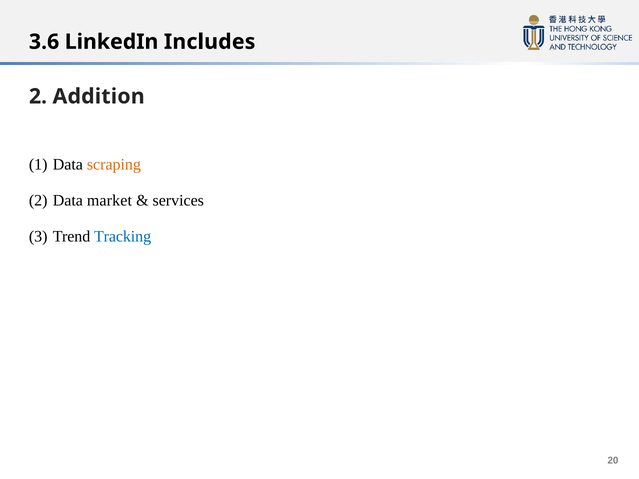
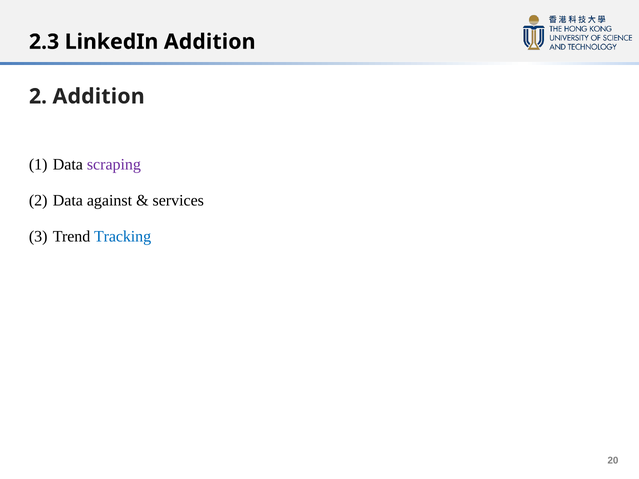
3.6: 3.6 -> 2.3
LinkedIn Includes: Includes -> Addition
scraping colour: orange -> purple
market: market -> against
